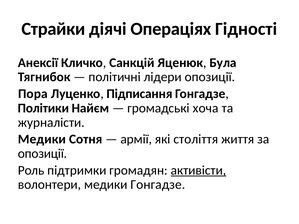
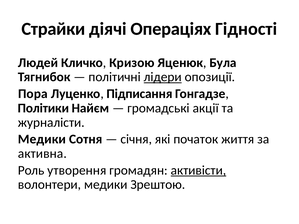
Анексії: Анексії -> Людей
Санкцій: Санкцій -> Кризою
лідери underline: none -> present
хоча: хоча -> акції
армії: армії -> січня
століття: століття -> початок
опозиції at (43, 154): опозиції -> активна
підтримки: підтримки -> утворення
медики Гонгадзе: Гонгадзе -> Зрештою
